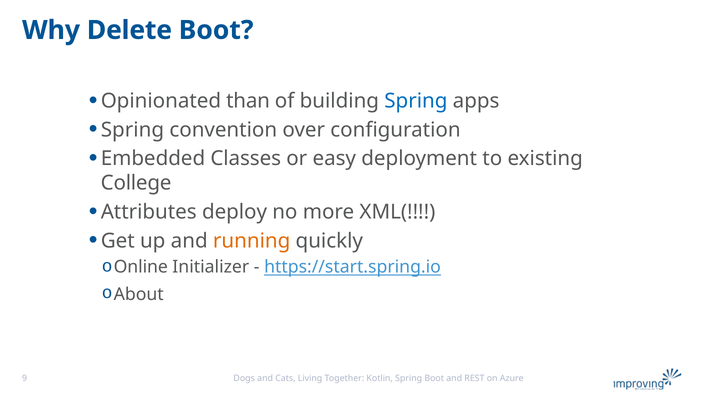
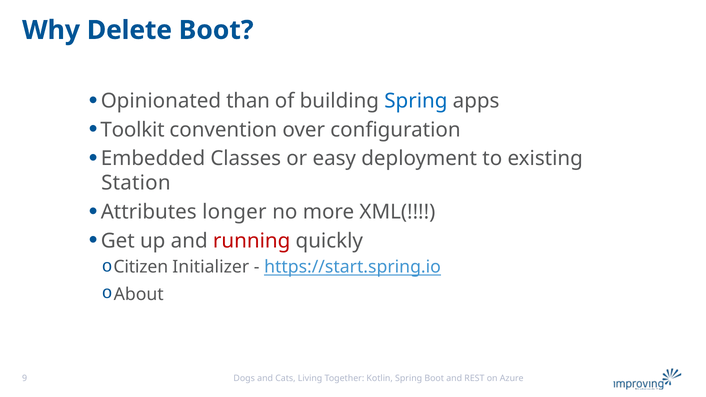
Spring at (132, 130): Spring -> Toolkit
College: College -> Station
deploy: deploy -> longer
running colour: orange -> red
Online: Online -> Citizen
